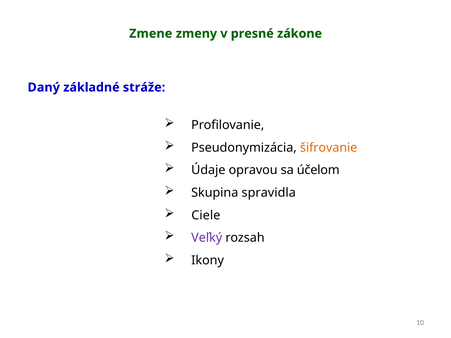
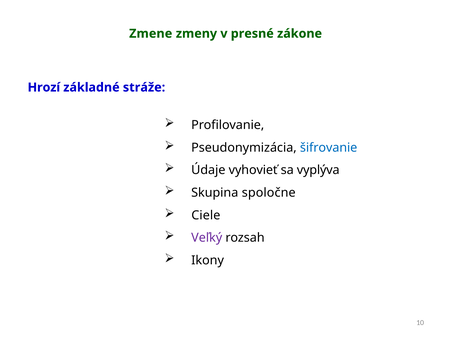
Daný: Daný -> Hrozí
šifrovanie colour: orange -> blue
opravou: opravou -> vyhovieť
účelom: účelom -> vyplýva
spravidla: spravidla -> spoločne
